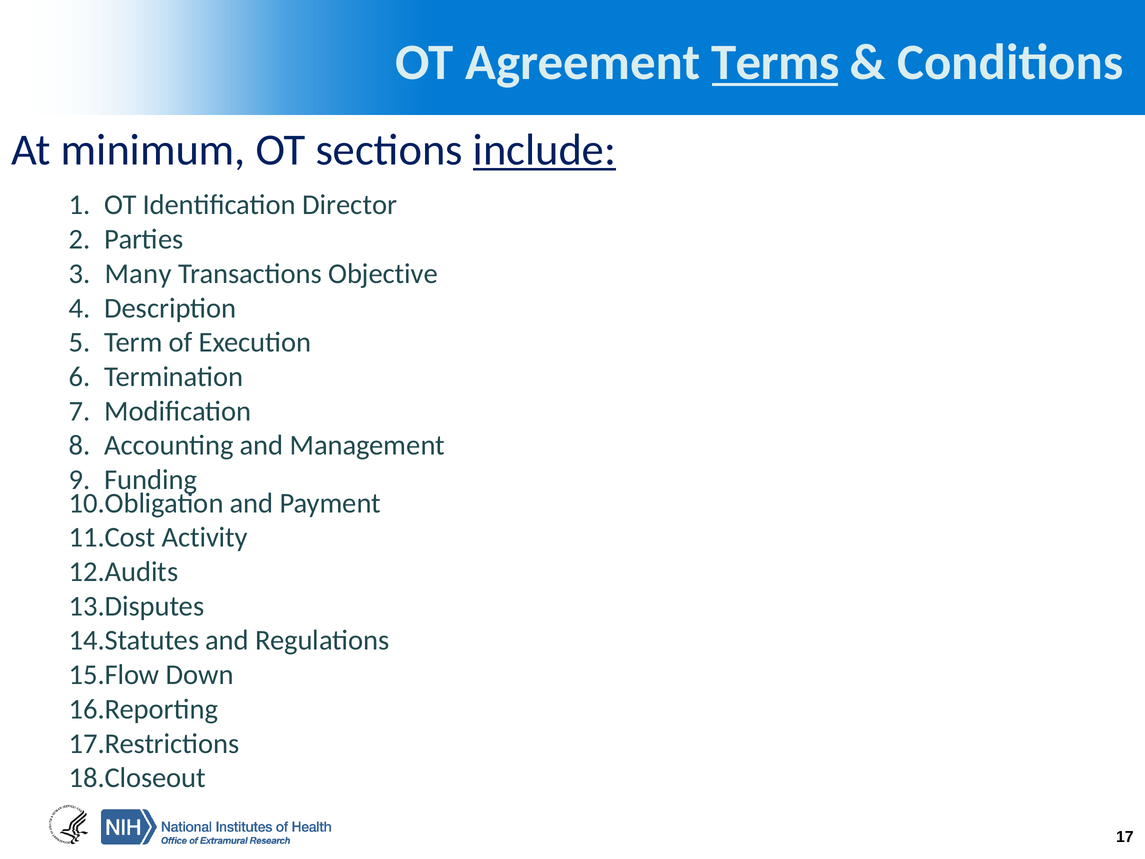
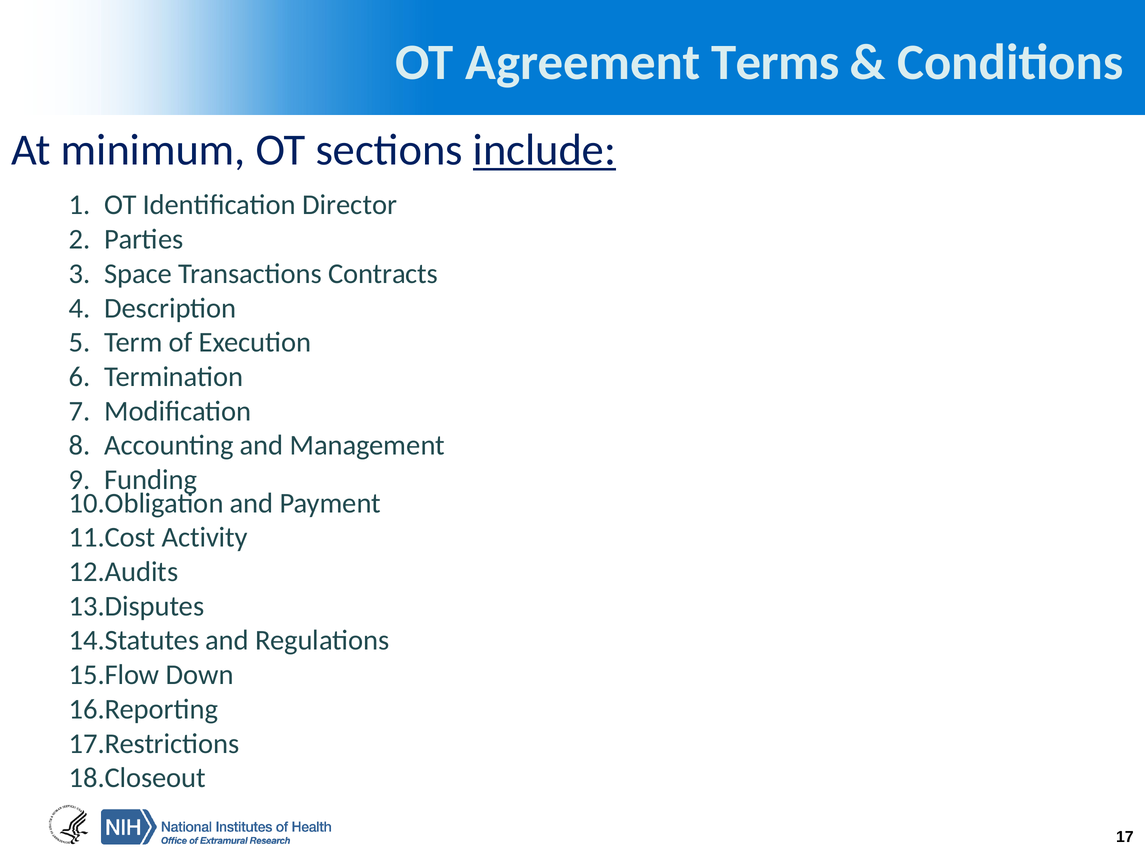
Terms underline: present -> none
Many: Many -> Space
Objective: Objective -> Contracts
